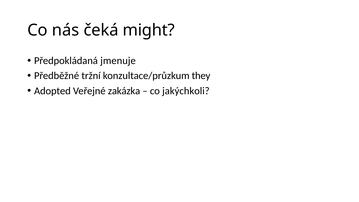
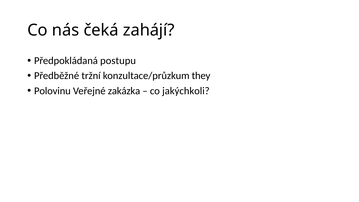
might: might -> zahájí
jmenuje: jmenuje -> postupu
Adopted: Adopted -> Polovinu
